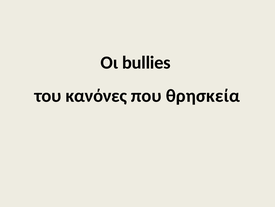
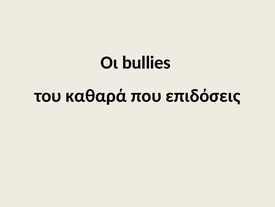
κανόνες: κανόνες -> καθαρά
θρησκεία: θρησκεία -> επιδόσεις
